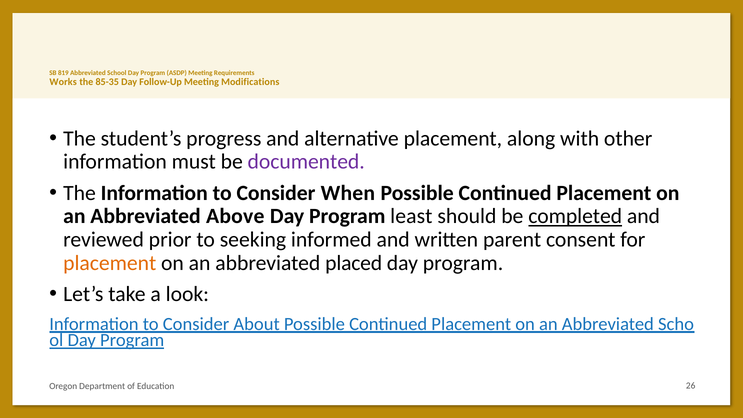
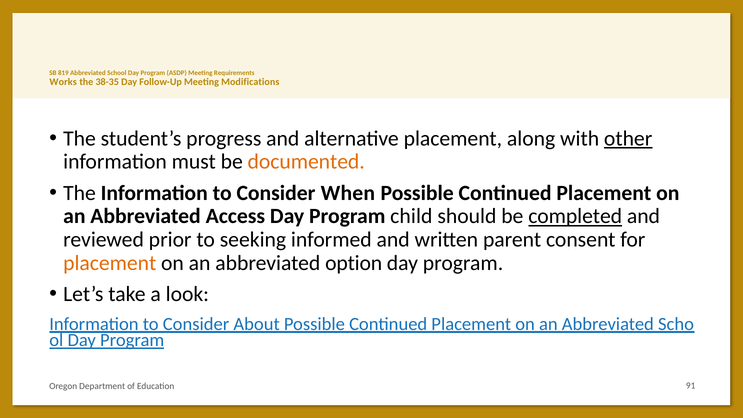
85-35: 85-35 -> 38-35
other underline: none -> present
documented colour: purple -> orange
Above: Above -> Access
least: least -> child
placed: placed -> option
26: 26 -> 91
